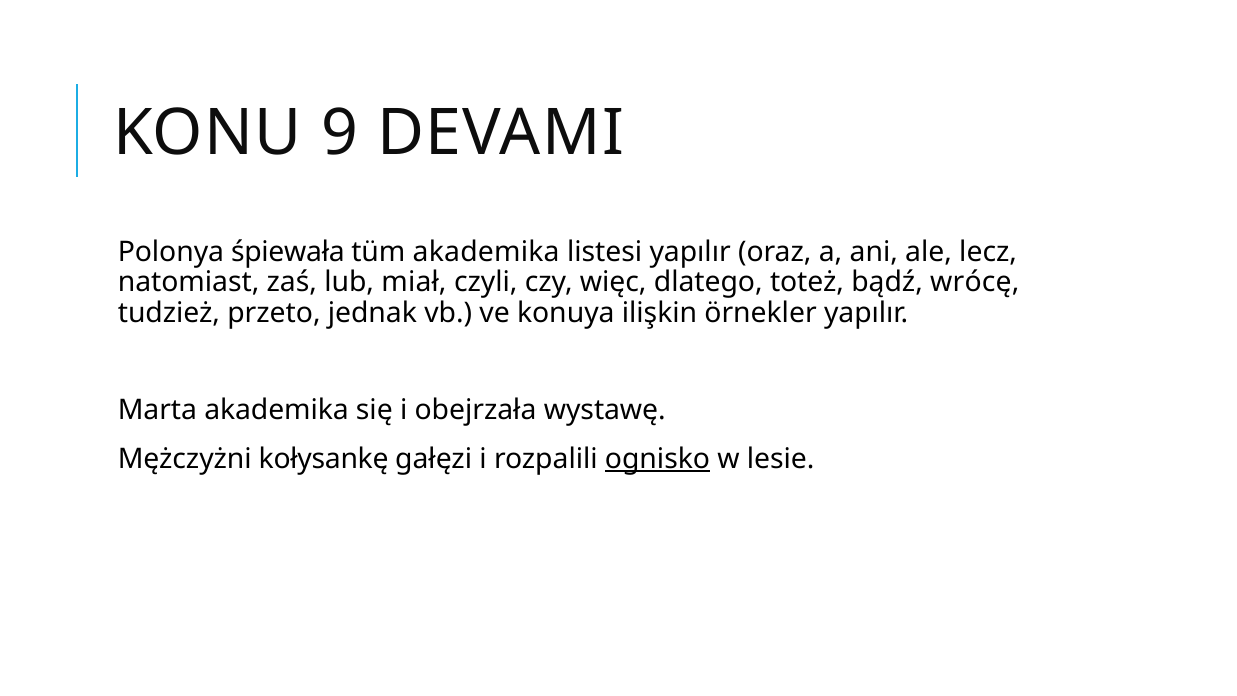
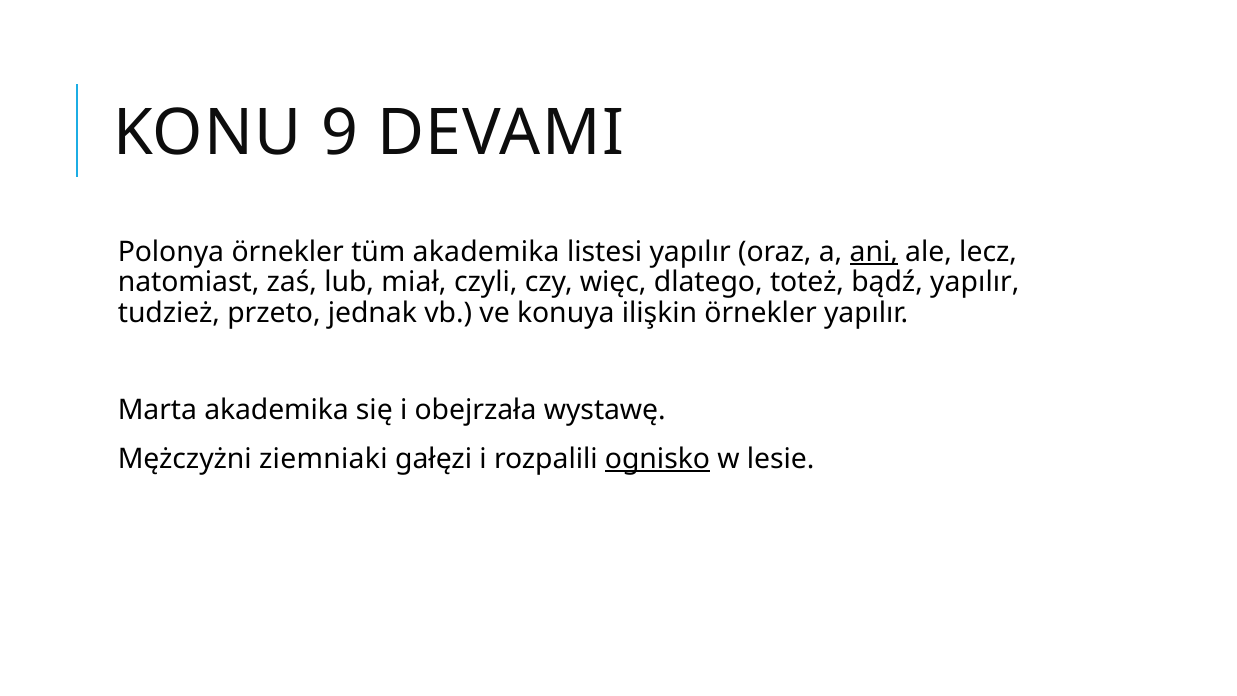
Polonya śpiewała: śpiewała -> örnekler
ani underline: none -> present
bądź wrócę: wrócę -> yapılır
kołysankę: kołysankę -> ziemniaki
